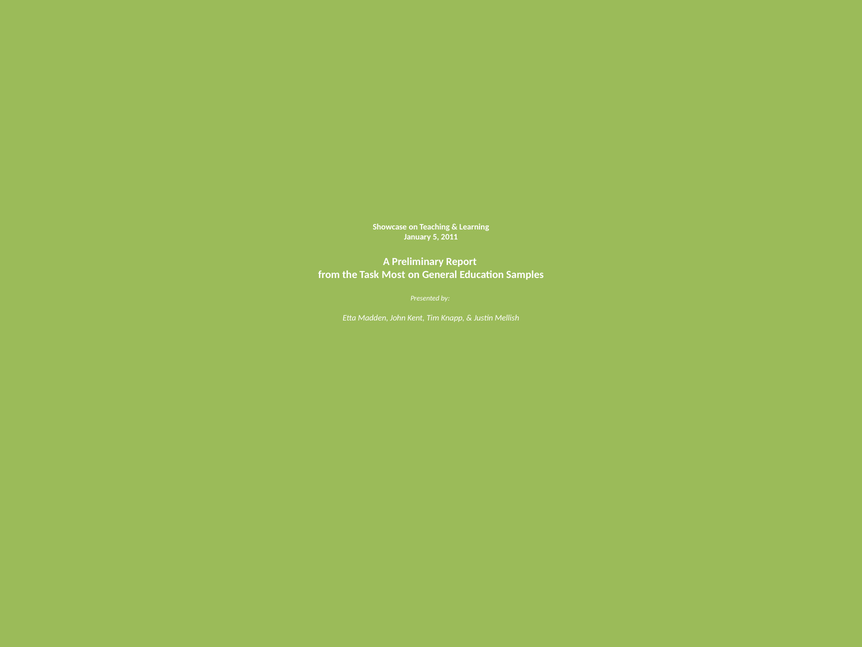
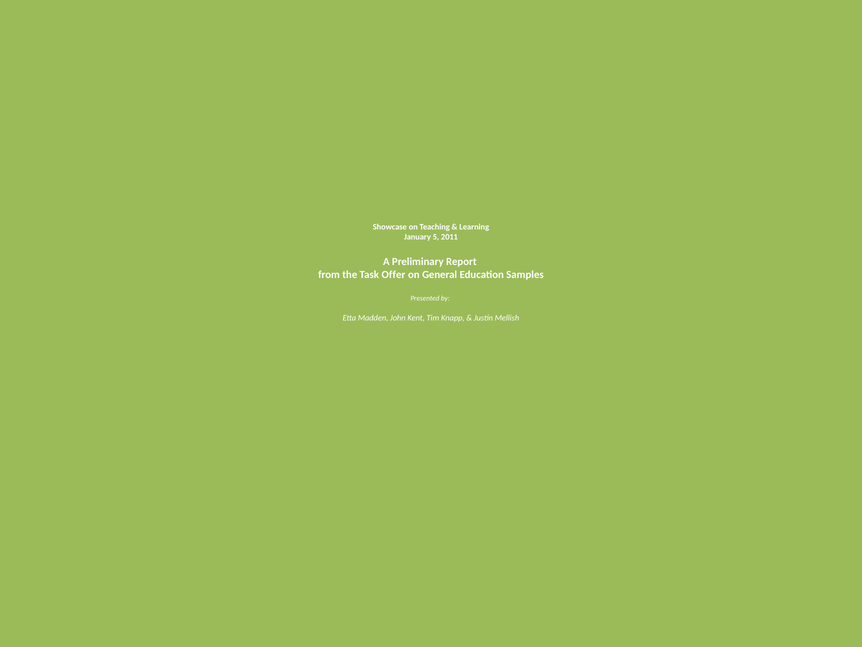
Most: Most -> Offer
